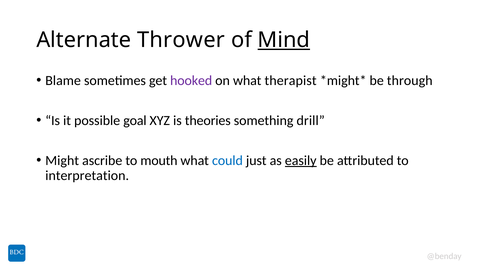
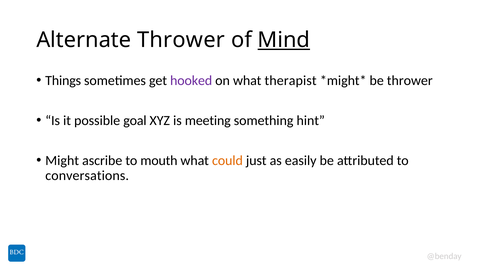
Blame: Blame -> Things
be through: through -> thrower
theories: theories -> meeting
drill: drill -> hint
could colour: blue -> orange
easily underline: present -> none
interpretation: interpretation -> conversations
